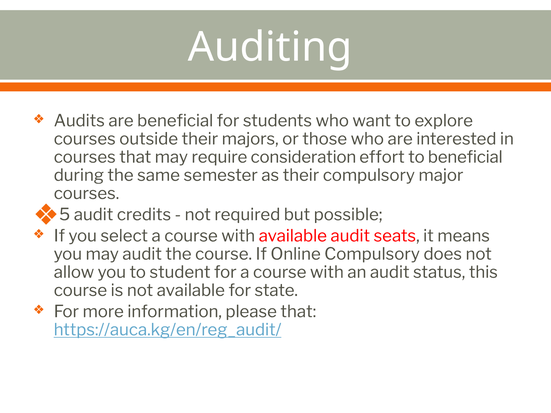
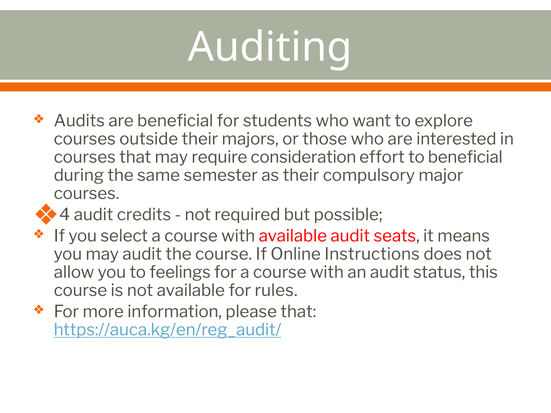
5: 5 -> 4
Online Compulsory: Compulsory -> Instructions
student: student -> feelings
state: state -> rules
